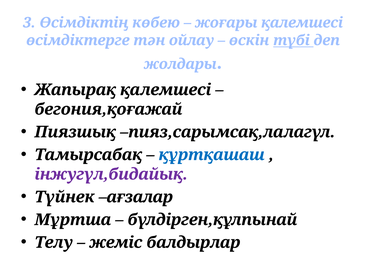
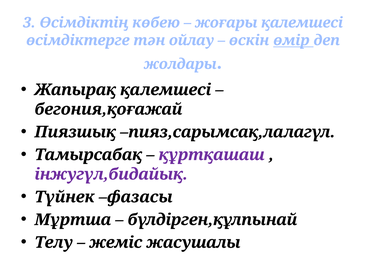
түбі: түбі -> өмір
құртқашаш colour: blue -> purple
ағзалар: ағзалар -> фазасы
балдырлар: балдырлар -> жасушалы
